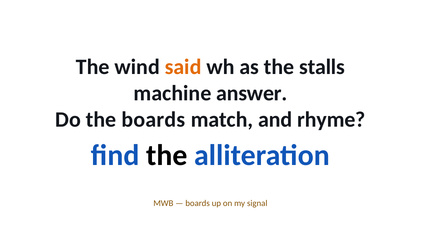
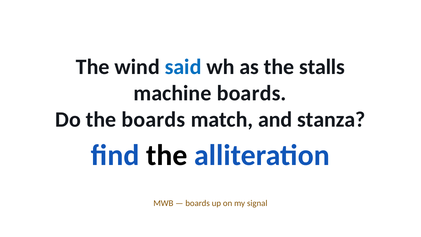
said colour: orange -> blue
machine answer: answer -> boards
rhyme: rhyme -> stanza
